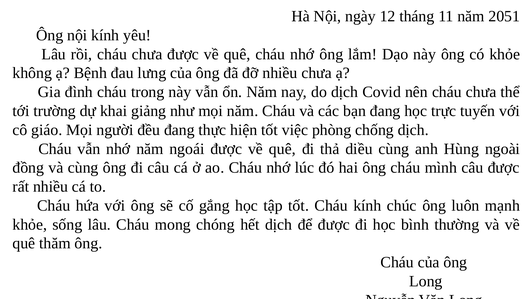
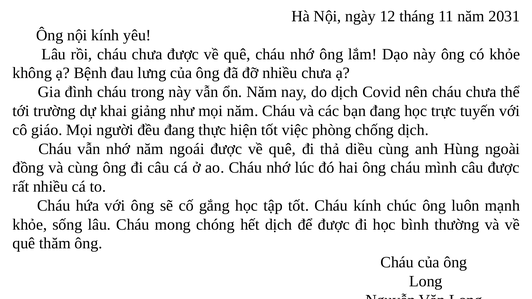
2051: 2051 -> 2031
